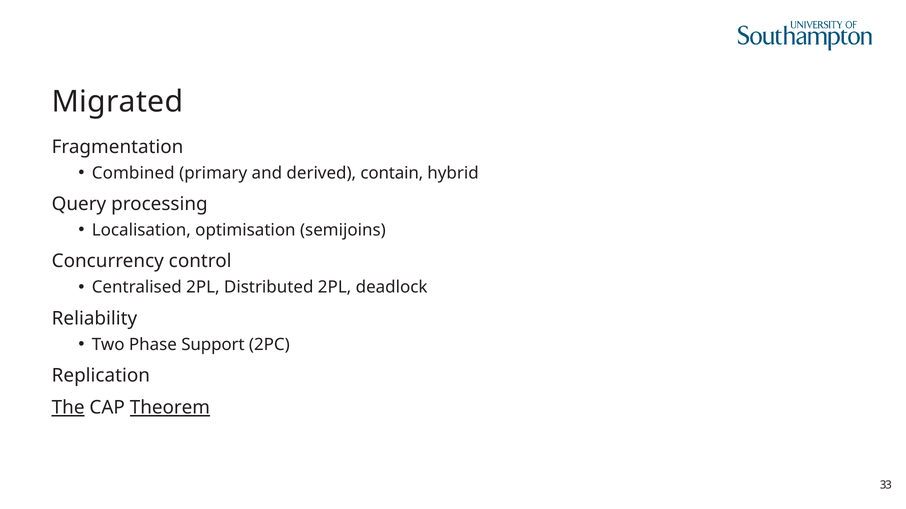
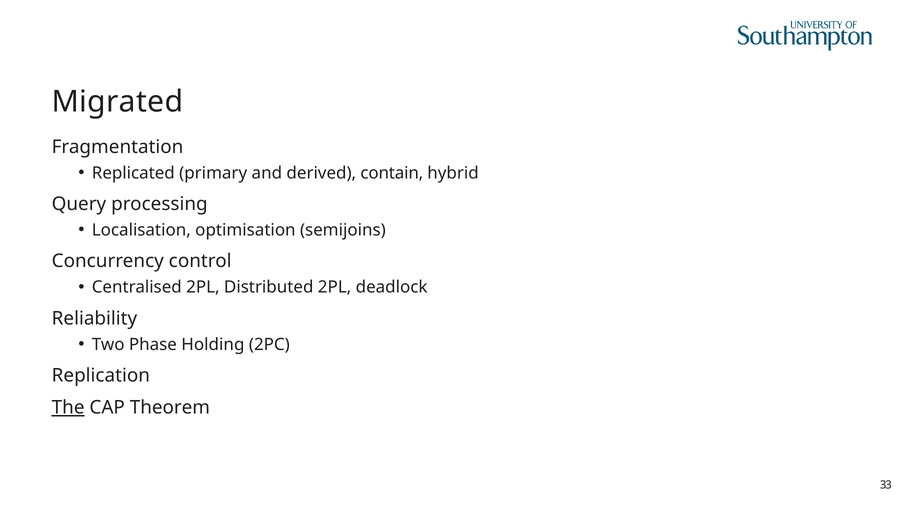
Combined: Combined -> Replicated
Support: Support -> Holding
Theorem underline: present -> none
